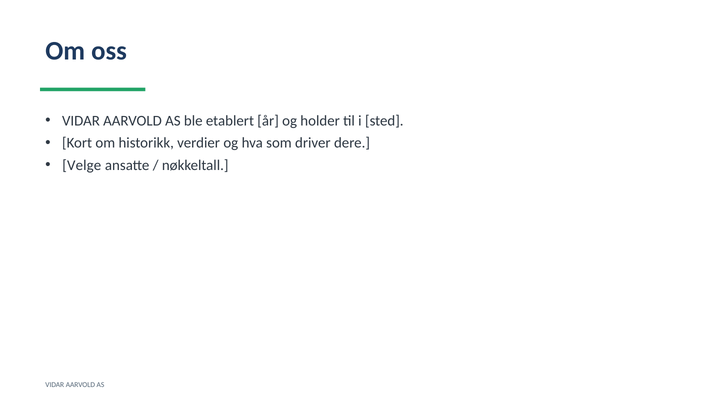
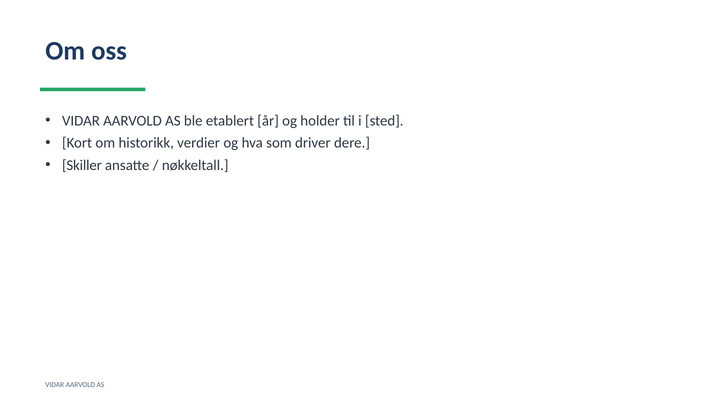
Velge: Velge -> Skiller
